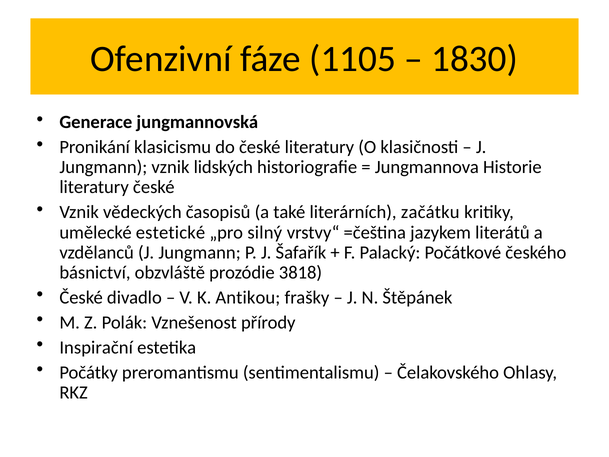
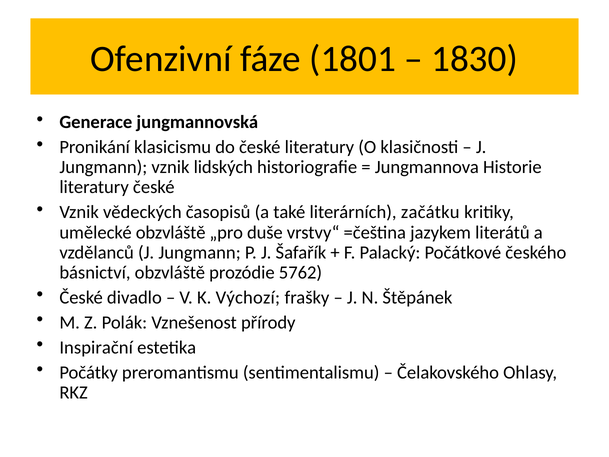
1105: 1105 -> 1801
umělecké estetické: estetické -> obzvláště
silný: silný -> duše
3818: 3818 -> 5762
Antikou: Antikou -> Výchozí
